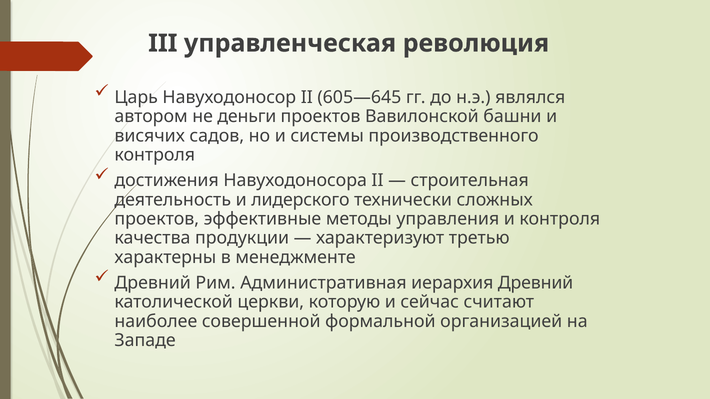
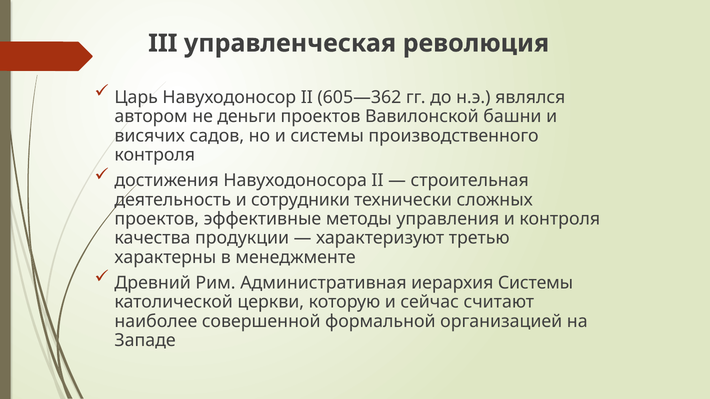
605—645: 605—645 -> 605—362
лидерского: лидерского -> сотрудники
иерархия Древний: Древний -> Системы
